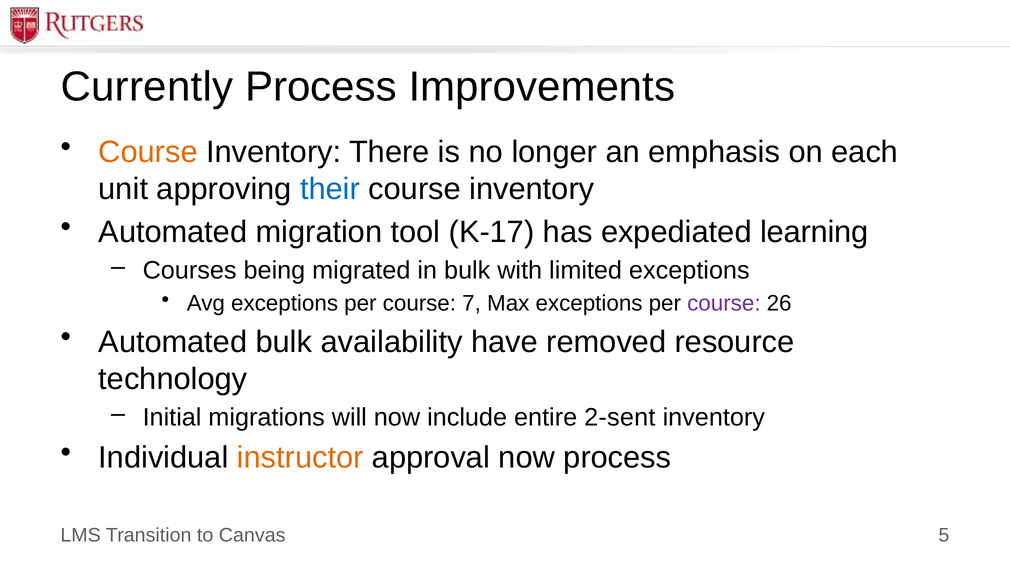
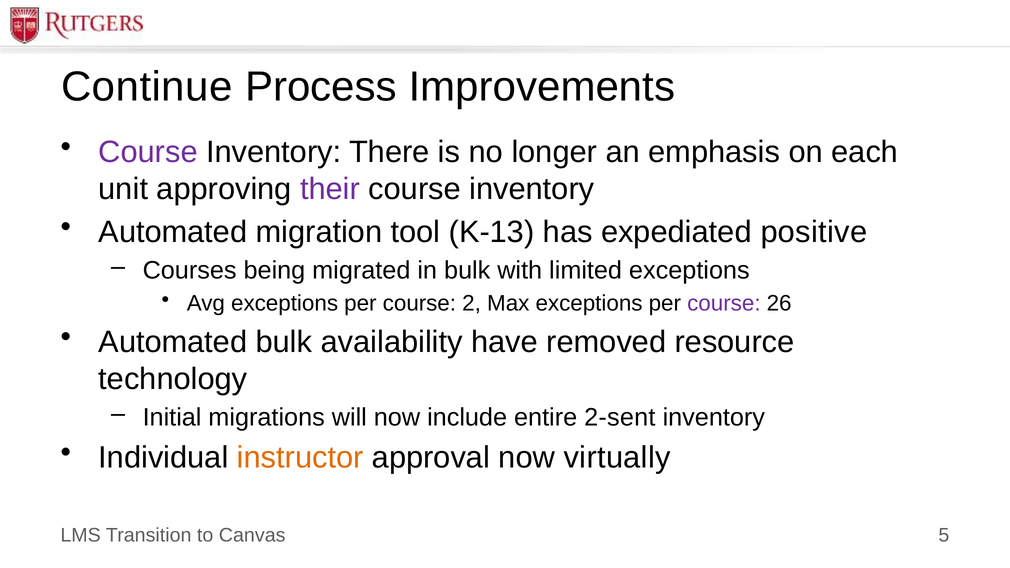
Currently: Currently -> Continue
Course at (148, 152) colour: orange -> purple
their colour: blue -> purple
K-17: K-17 -> K-13
learning: learning -> positive
7: 7 -> 2
now process: process -> virtually
